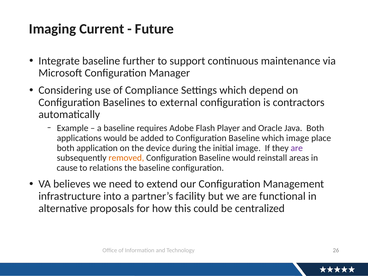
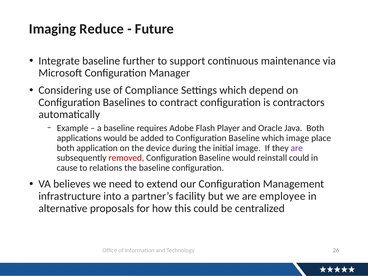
Current: Current -> Reduce
external: external -> contract
removed colour: orange -> red
reinstall areas: areas -> could
functional: functional -> employee
